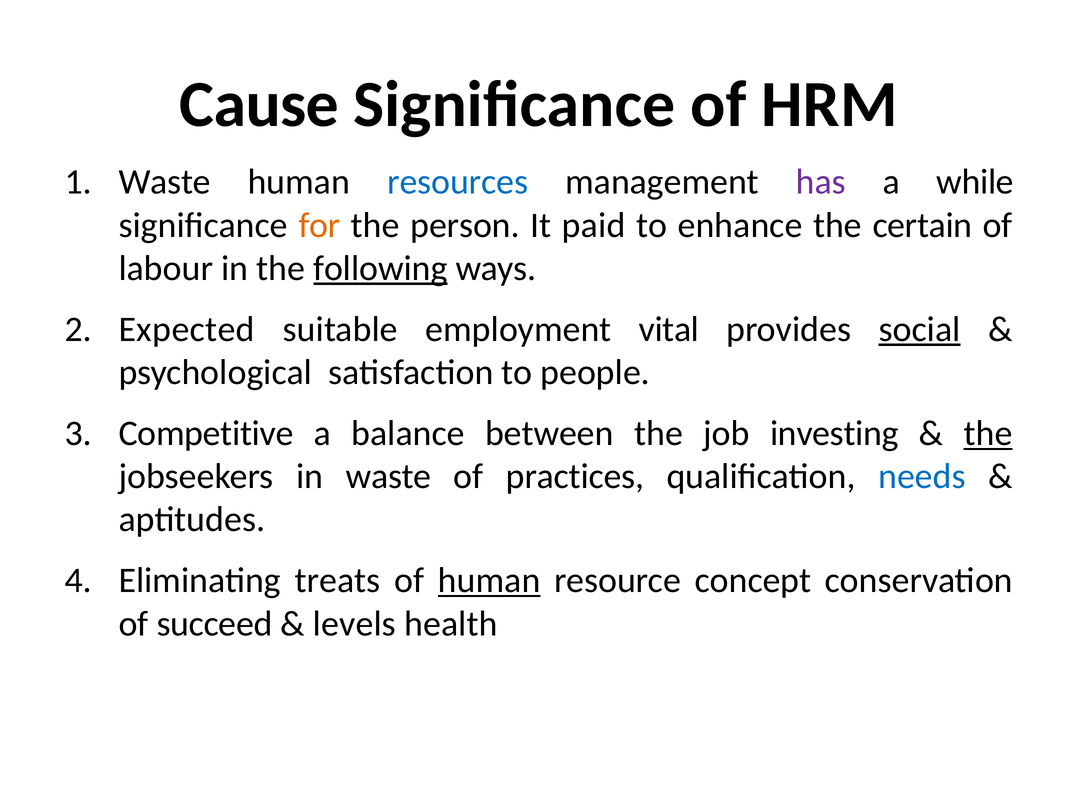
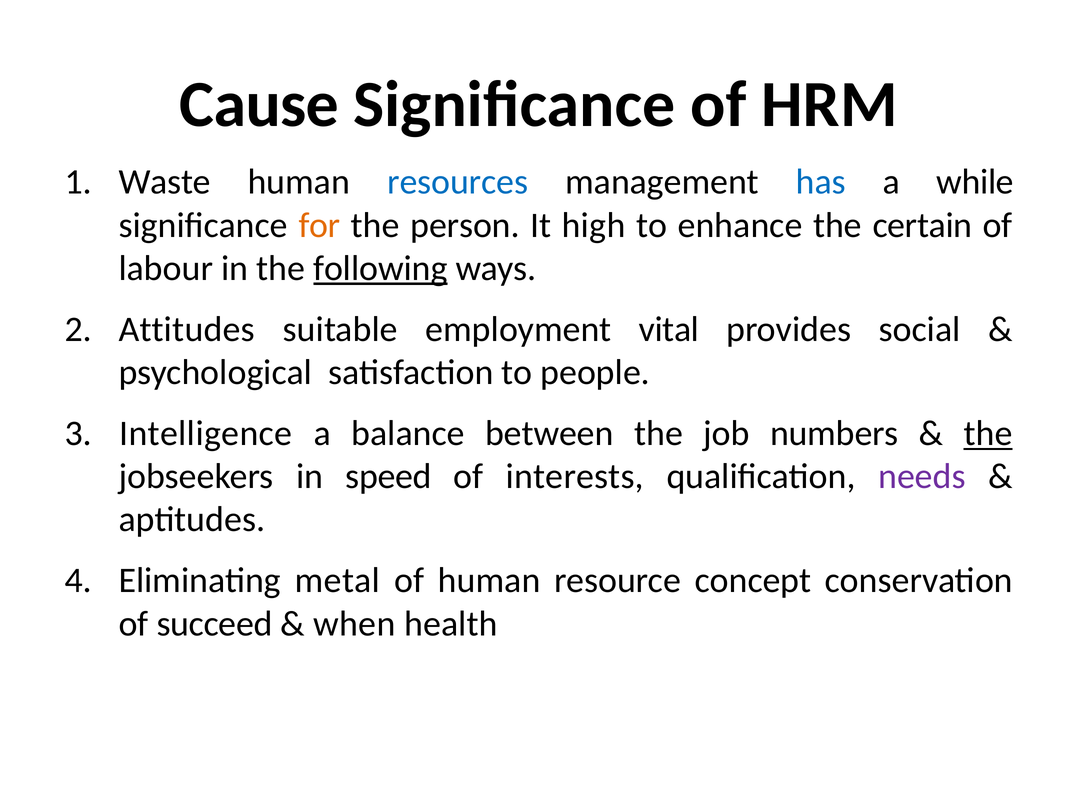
has colour: purple -> blue
paid: paid -> high
Expected: Expected -> Attitudes
social underline: present -> none
Competitive: Competitive -> Intelligence
investing: investing -> numbers
in waste: waste -> speed
practices: practices -> interests
needs colour: blue -> purple
treats: treats -> metal
human at (489, 581) underline: present -> none
levels: levels -> when
